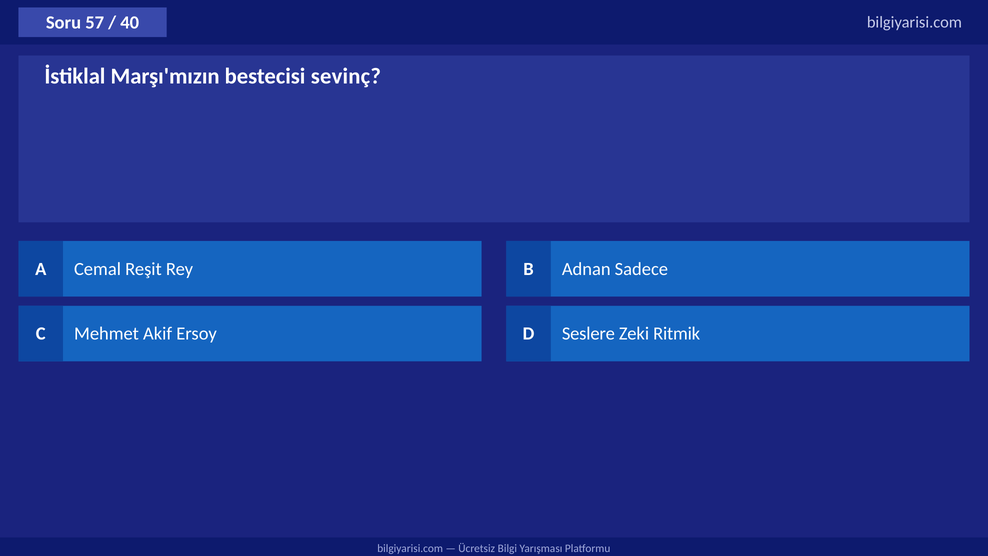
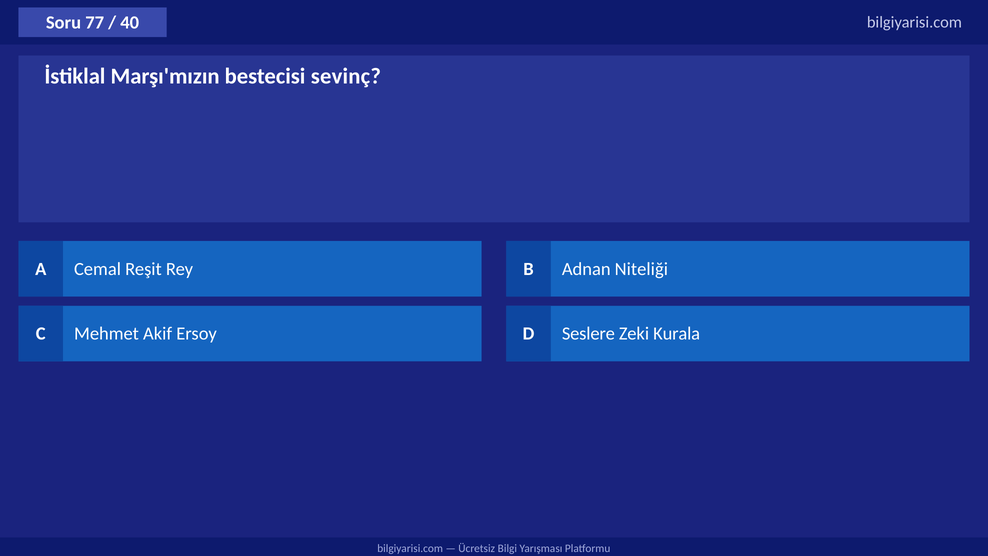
57: 57 -> 77
Sadece: Sadece -> Niteliği
Ritmik: Ritmik -> Kurala
